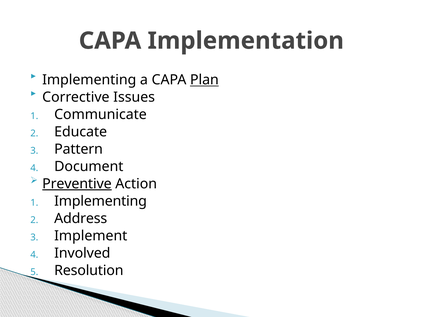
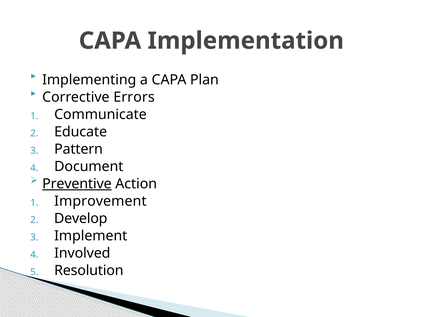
Plan underline: present -> none
Issues: Issues -> Errors
Implementing at (101, 201): Implementing -> Improvement
Address: Address -> Develop
